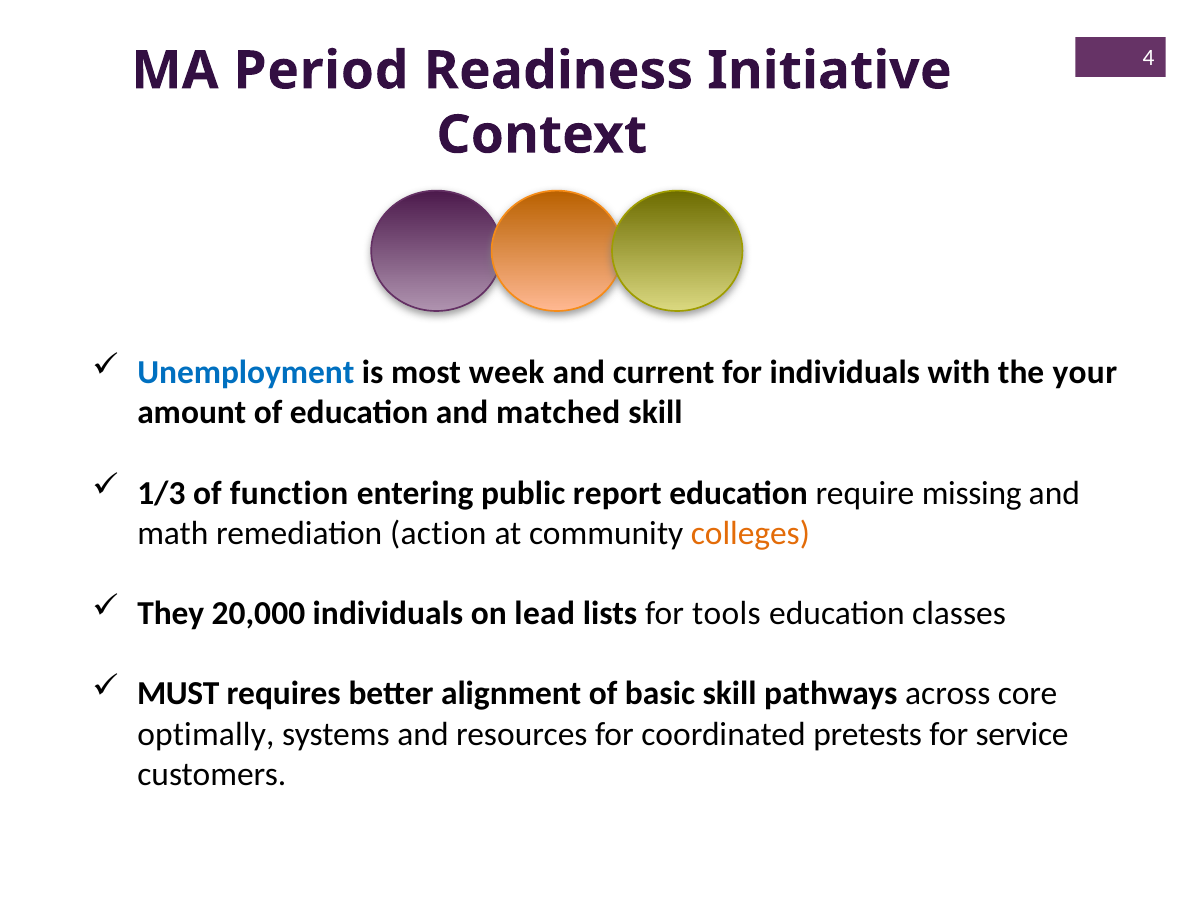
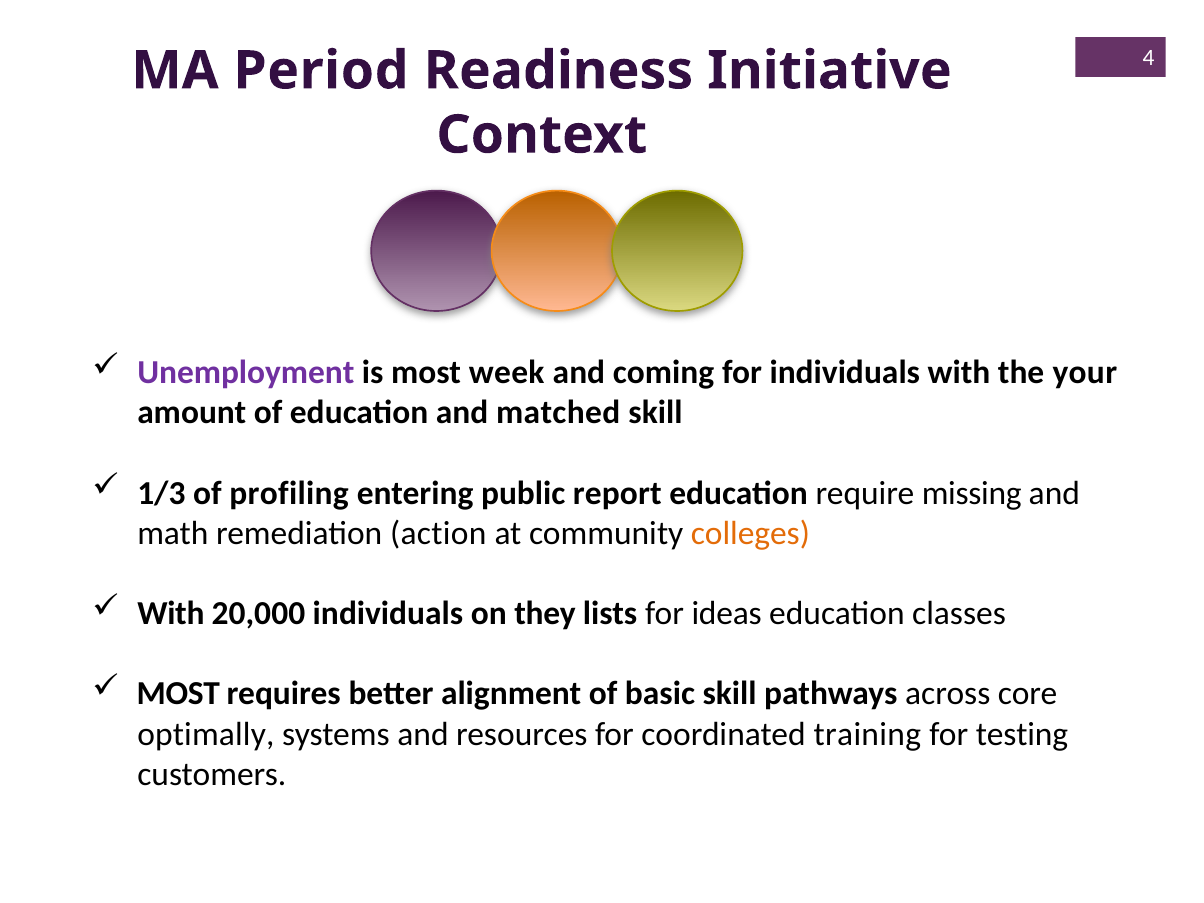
Unemployment colour: blue -> purple
current: current -> coming
function: function -> profiling
They at (171, 614): They -> With
lead: lead -> they
tools: tools -> ideas
MUST at (178, 694): MUST -> MOST
pretests: pretests -> training
service: service -> testing
